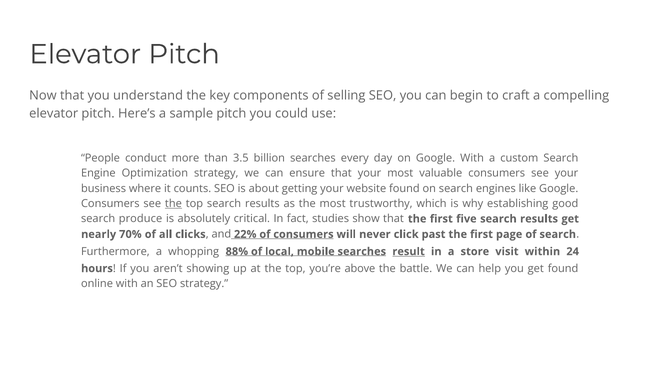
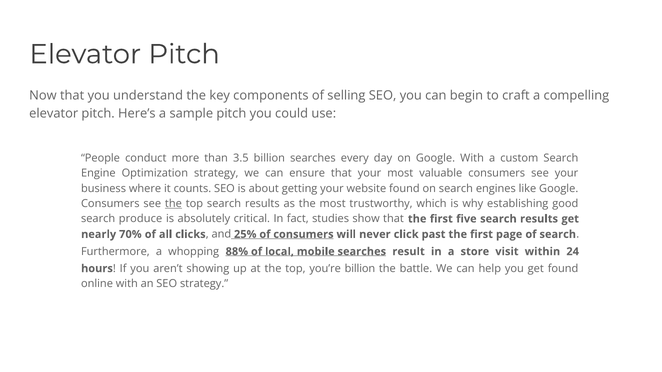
22%: 22% -> 25%
result underline: present -> none
you’re above: above -> billion
